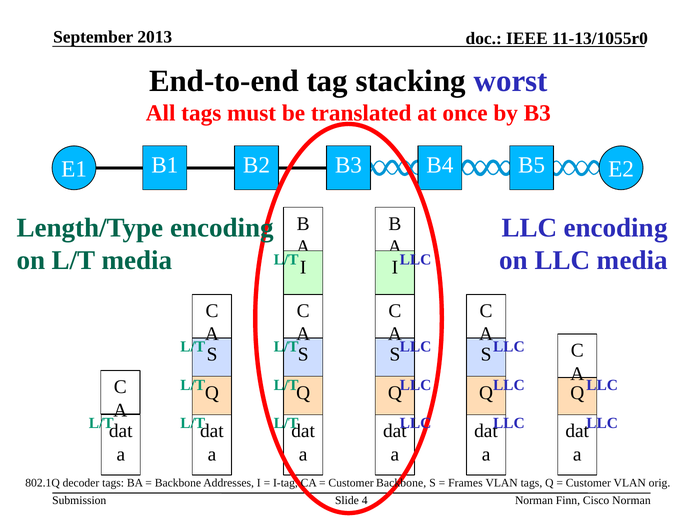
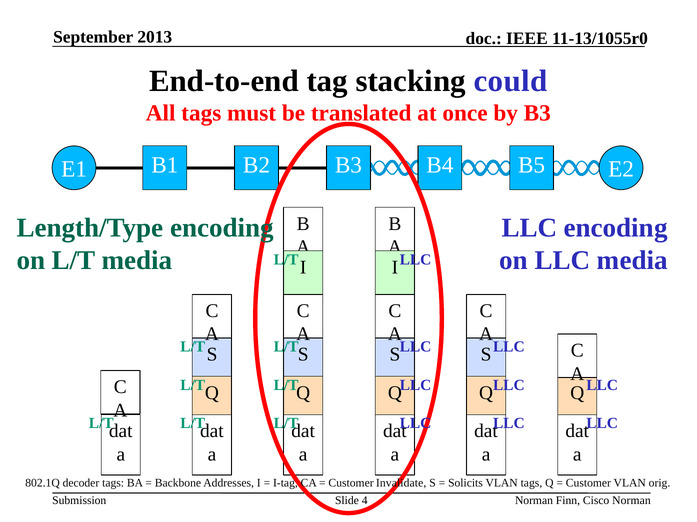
worst: worst -> could
Customer Backbone: Backbone -> Invalidate
Frames: Frames -> Solicits
